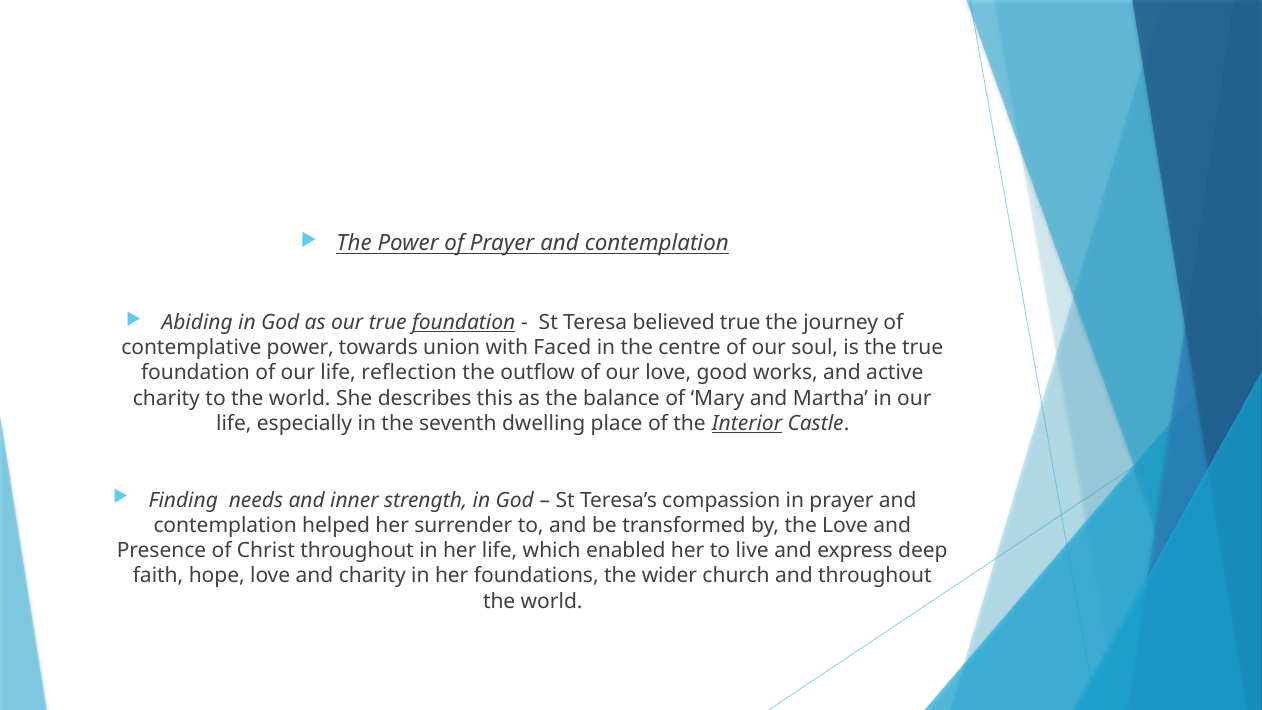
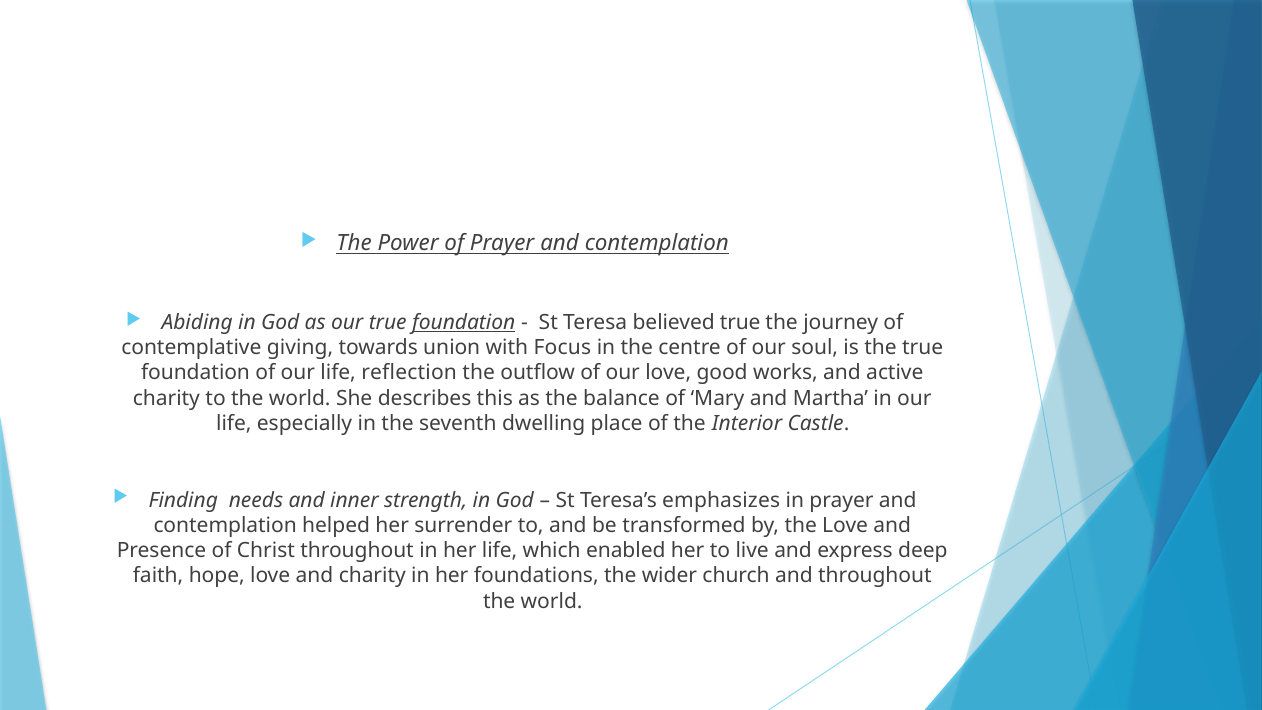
contemplative power: power -> giving
Faced: Faced -> Focus
Interior underline: present -> none
compassion: compassion -> emphasizes
